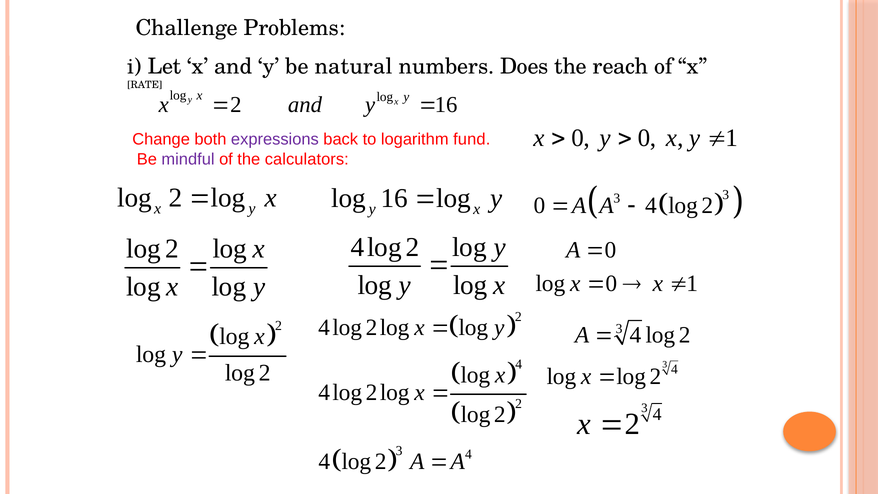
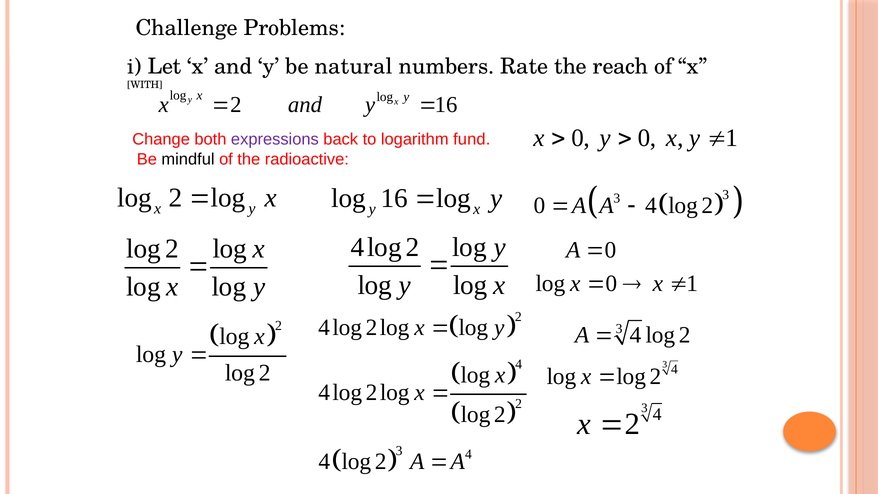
Does: Does -> Rate
RATE: RATE -> WITH
mindful colour: purple -> black
calculators: calculators -> radioactive
